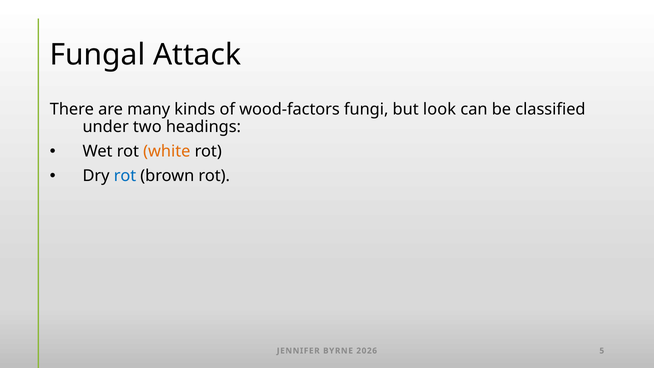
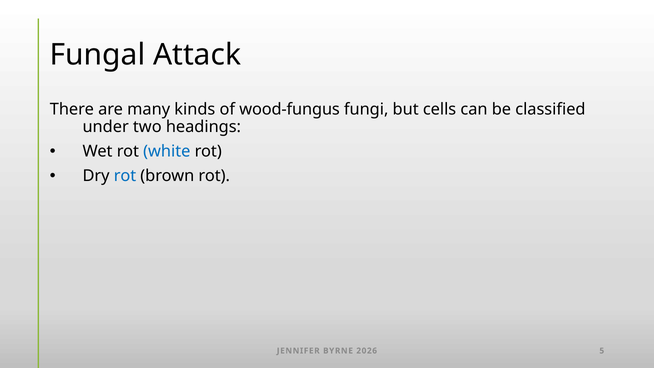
wood-factors: wood-factors -> wood-fungus
look: look -> cells
white colour: orange -> blue
